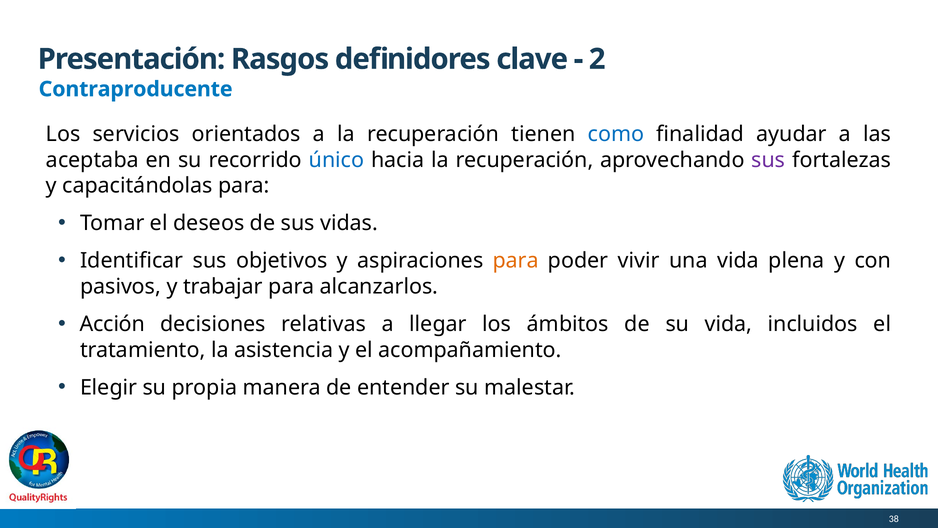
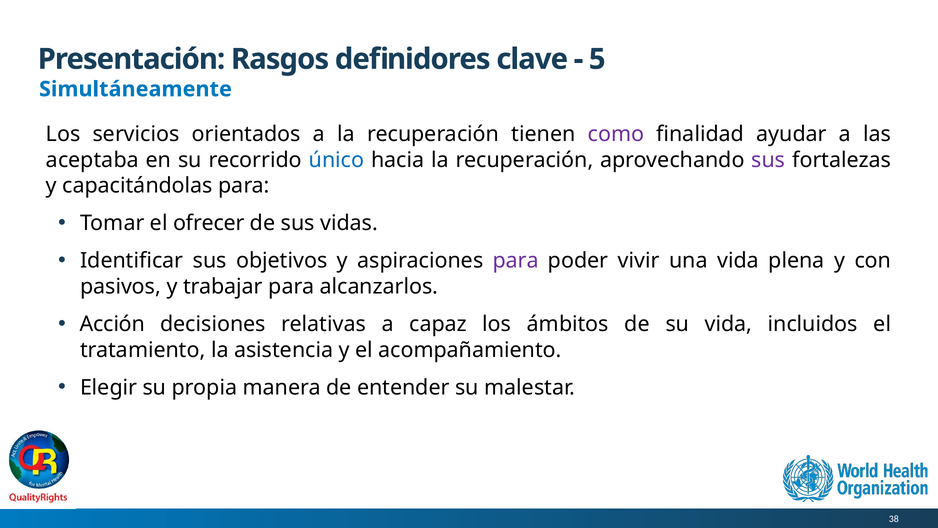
2: 2 -> 5
Contraproducente: Contraproducente -> Simultáneamente
como colour: blue -> purple
deseos: deseos -> ofrecer
para at (516, 261) colour: orange -> purple
llegar: llegar -> capaz
